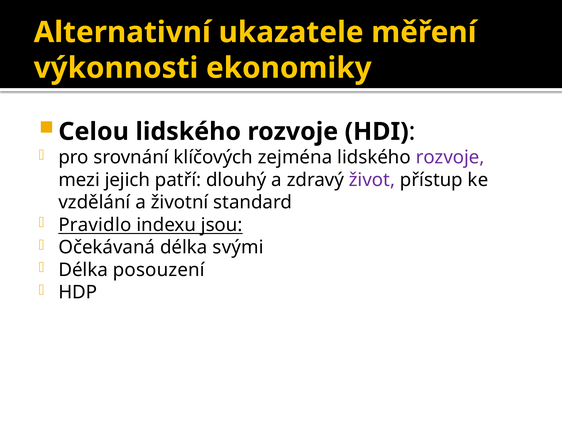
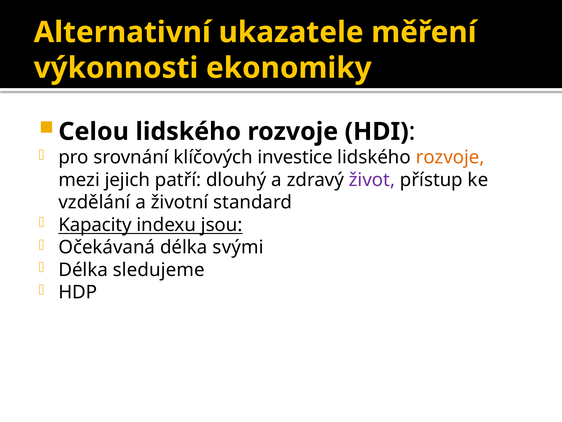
zejména: zejména -> investice
rozvoje at (450, 157) colour: purple -> orange
Pravidlo: Pravidlo -> Kapacity
posouzení: posouzení -> sledujeme
